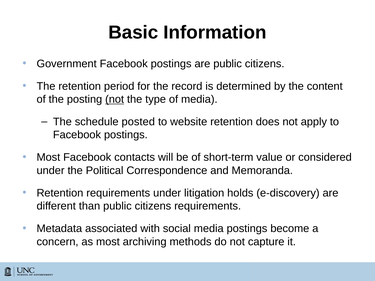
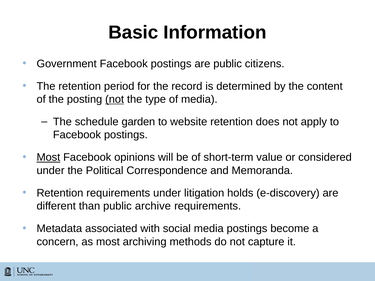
posted: posted -> garden
Most at (48, 158) underline: none -> present
contacts: contacts -> opinions
than public citizens: citizens -> archive
